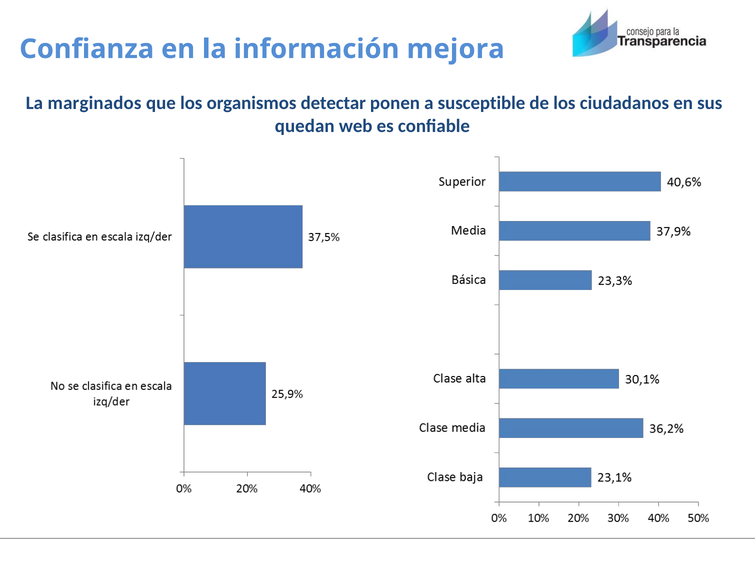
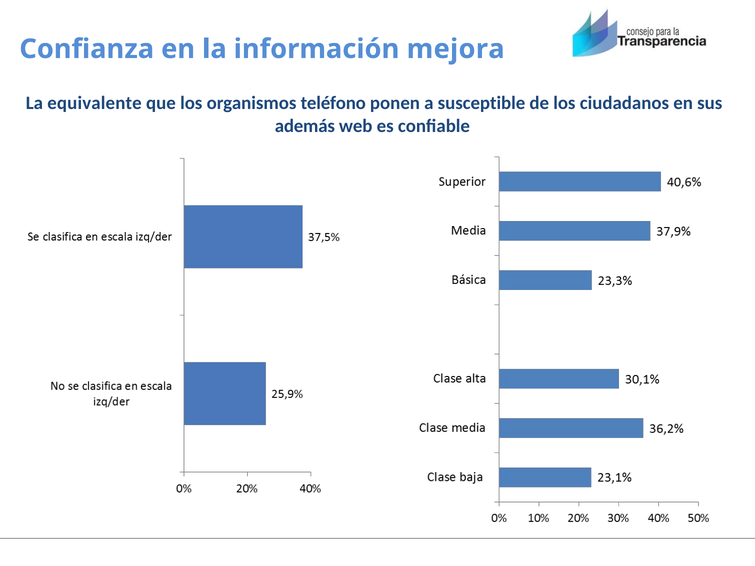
marginados: marginados -> equivalente
detectar: detectar -> teléfono
quedan: quedan -> además
